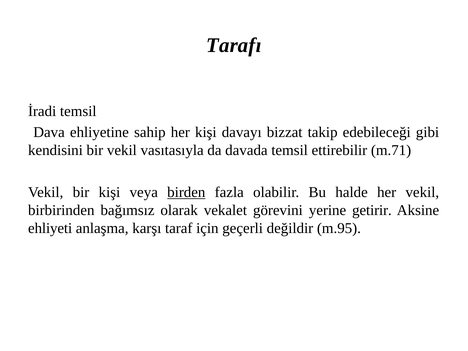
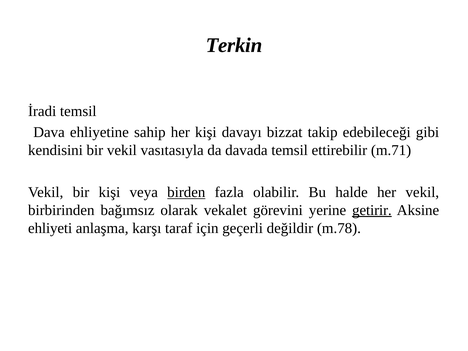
Tarafı: Tarafı -> Terkin
getirir underline: none -> present
m.95: m.95 -> m.78
